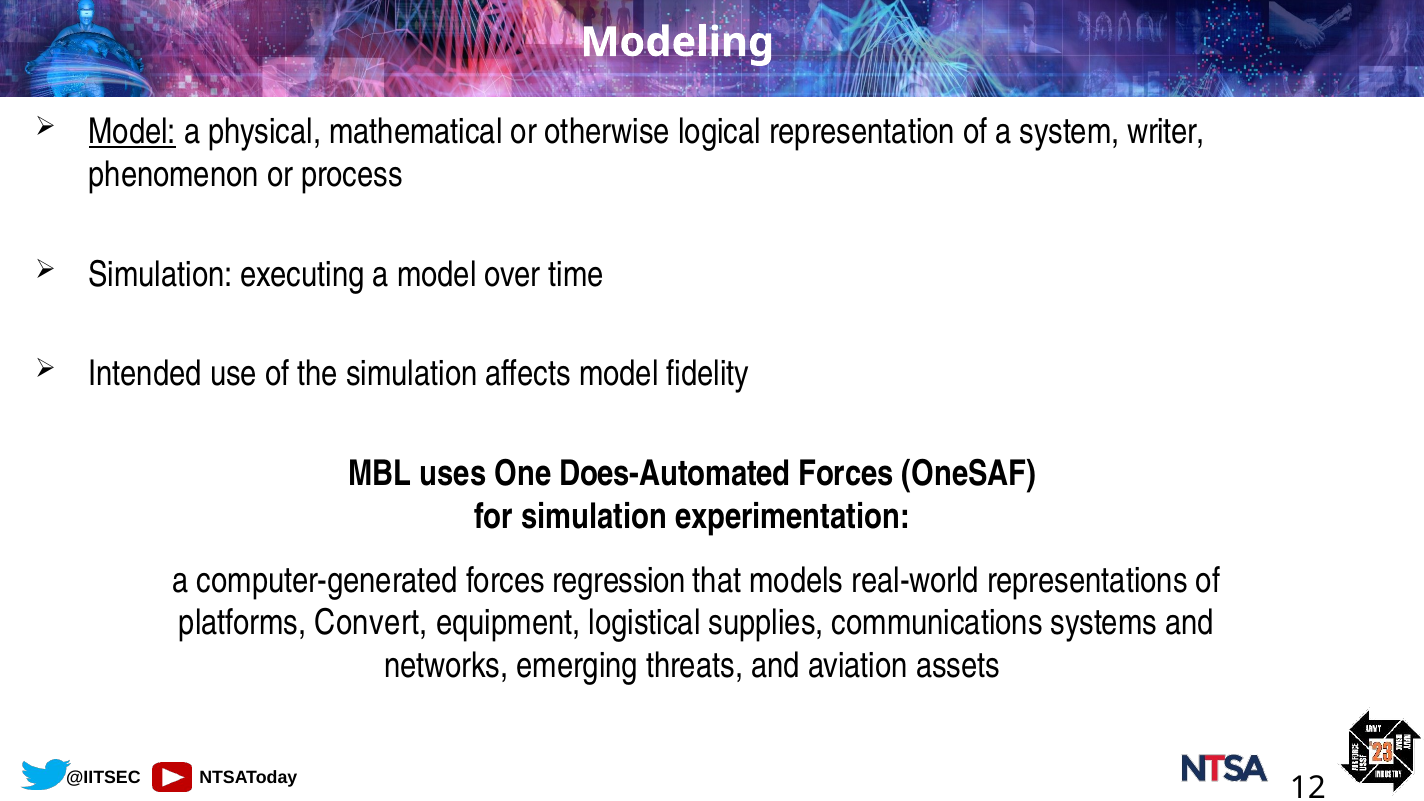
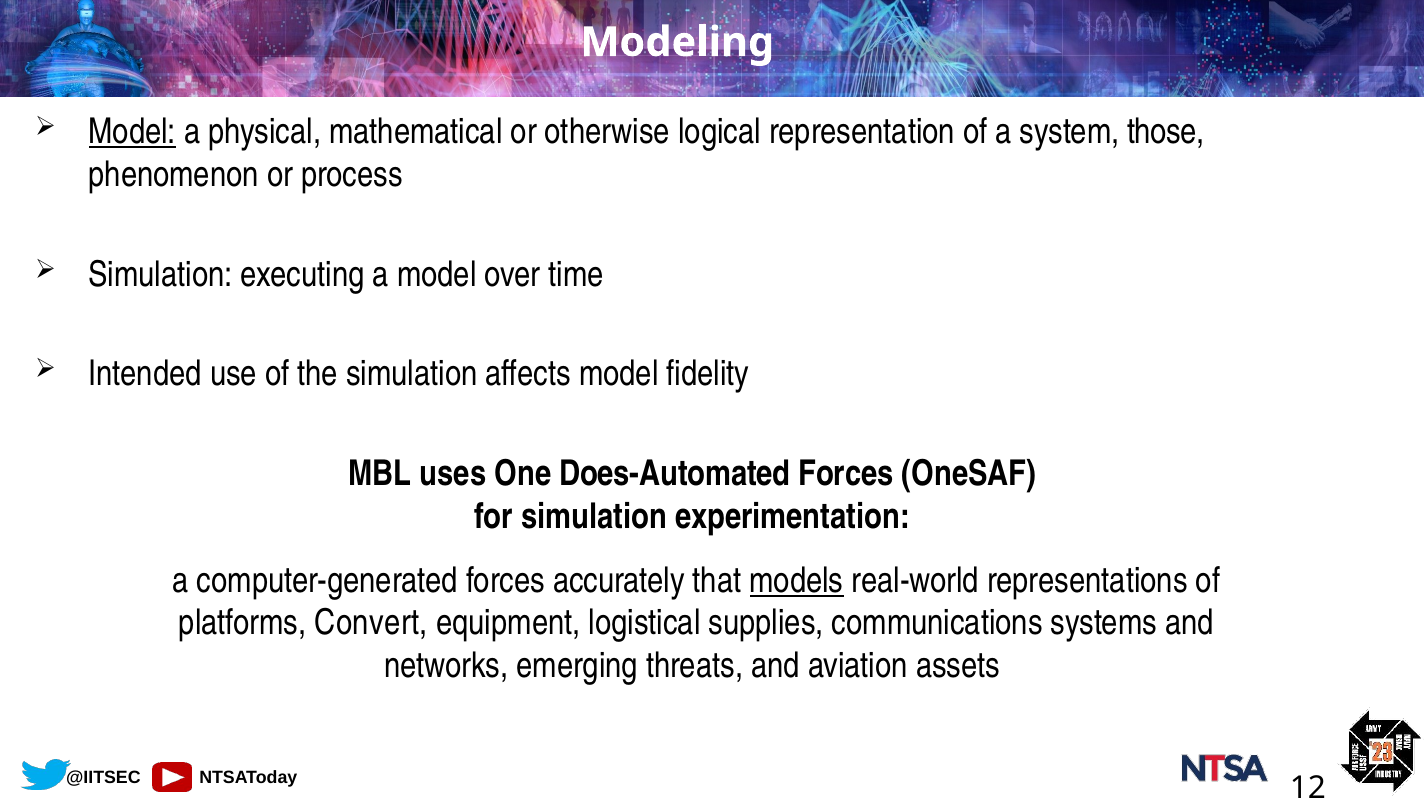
writer: writer -> those
regression: regression -> accurately
models underline: none -> present
